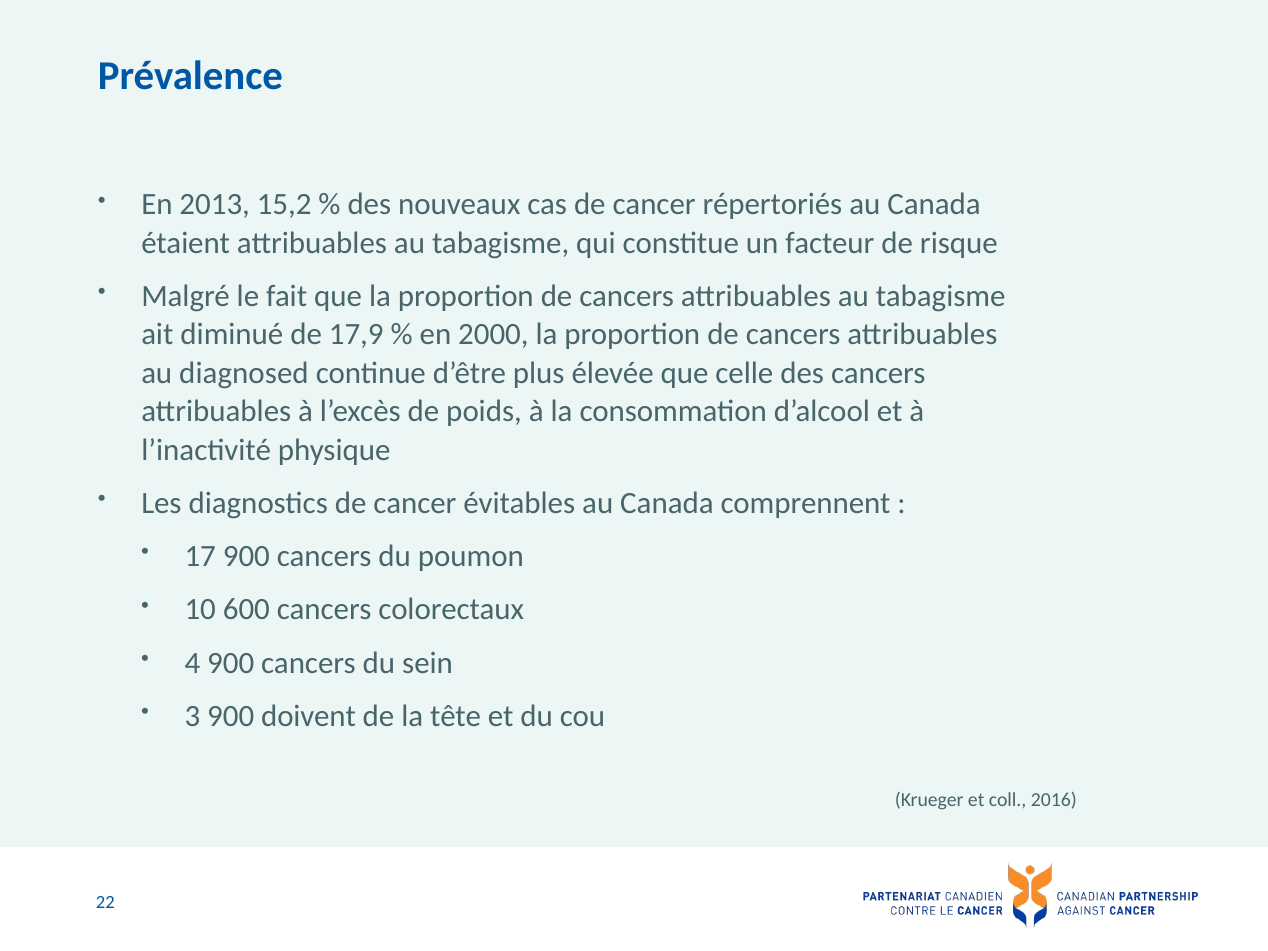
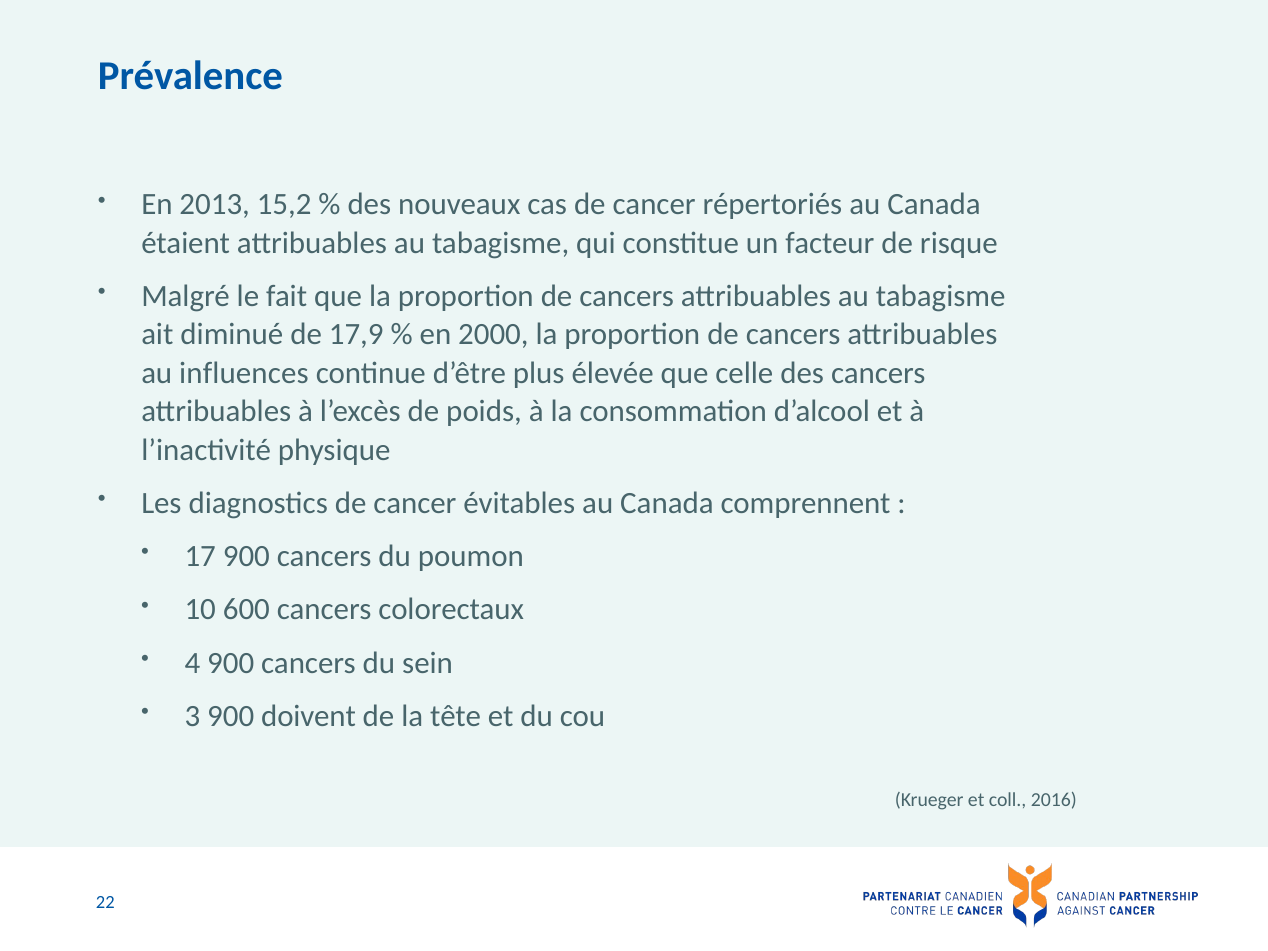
diagnosed: diagnosed -> influences
